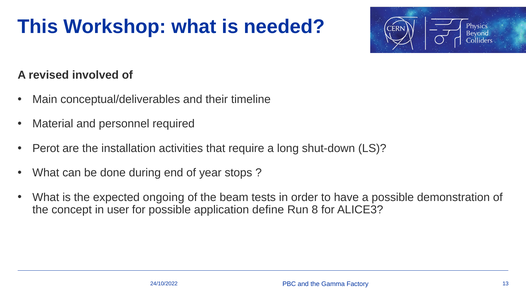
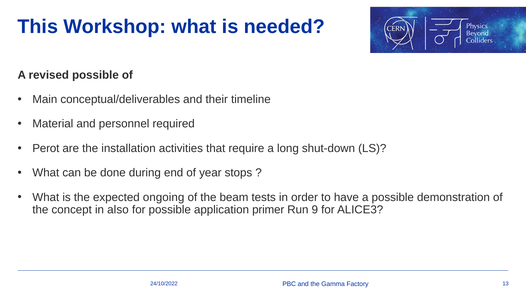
revised involved: involved -> possible
user: user -> also
define: define -> primer
8: 8 -> 9
